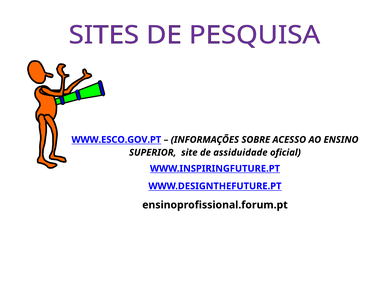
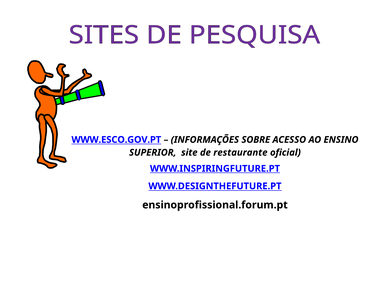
assiduidade: assiduidade -> restaurante
